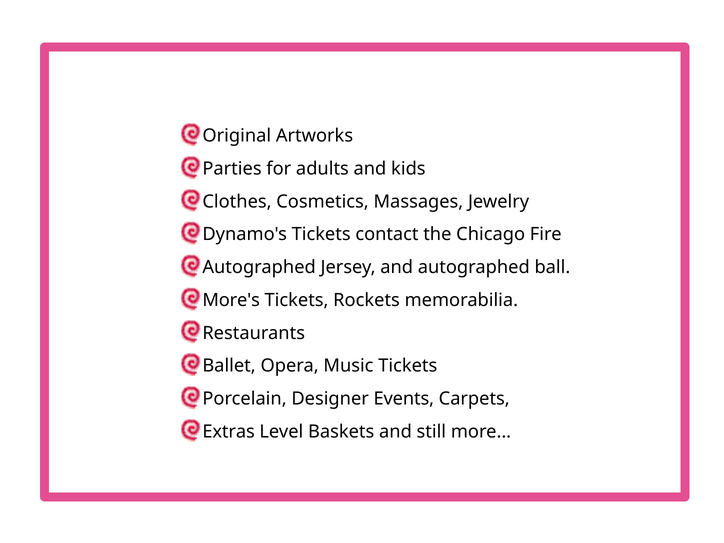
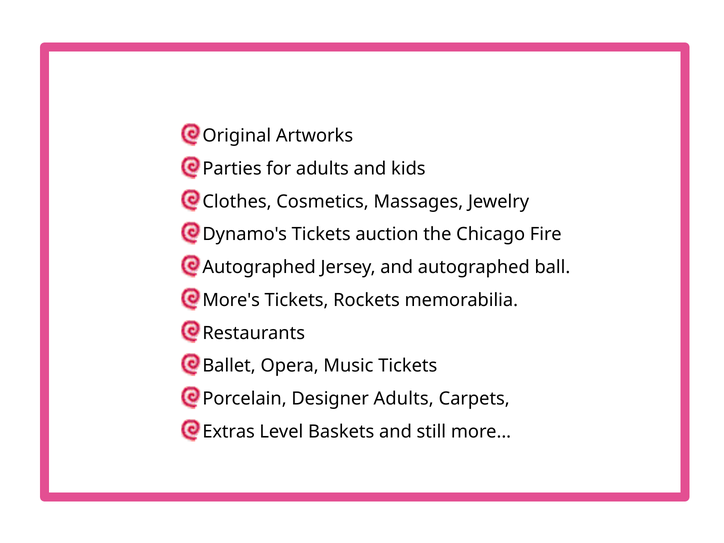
contact: contact -> auction
Designer Events: Events -> Adults
